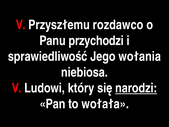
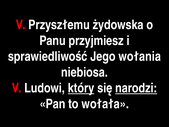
rozdawco: rozdawco -> żydowska
przychodzi: przychodzi -> przyjmiesz
który underline: none -> present
